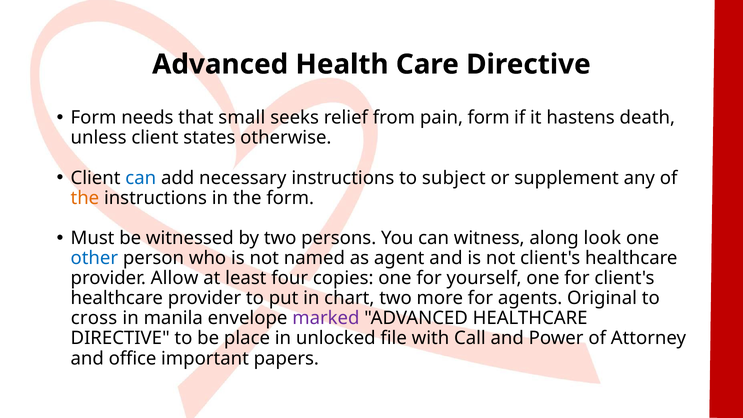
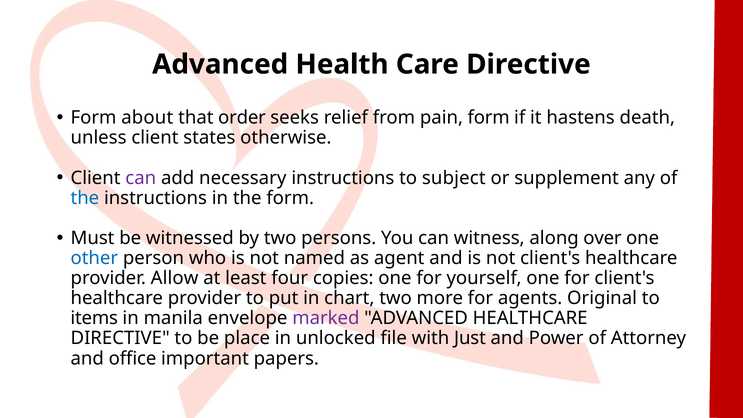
needs: needs -> about
small: small -> order
can at (141, 178) colour: blue -> purple
the at (85, 198) colour: orange -> blue
look: look -> over
cross: cross -> items
Call: Call -> Just
